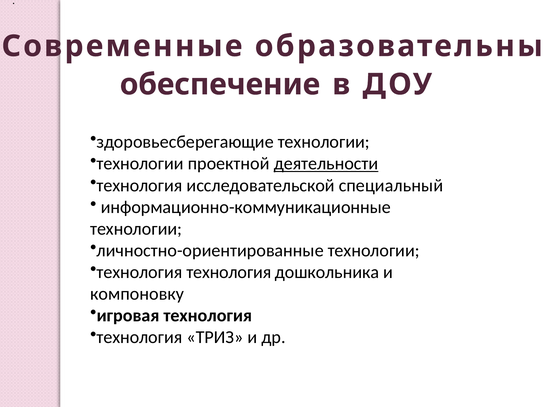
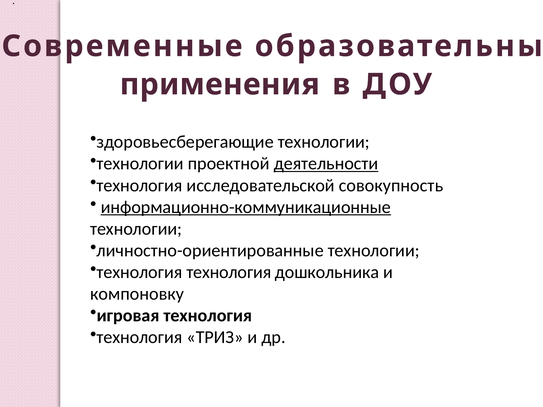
обеспечение: обеспечение -> применения
специальный: специальный -> совокупность
информационно-коммуникационные underline: none -> present
